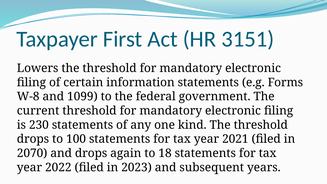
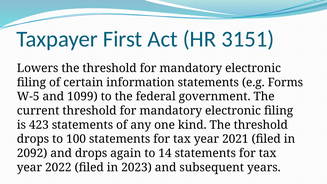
W-8: W-8 -> W-5
230: 230 -> 423
2070: 2070 -> 2092
18: 18 -> 14
